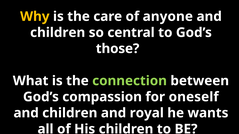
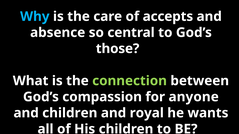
Why colour: yellow -> light blue
anyone: anyone -> accepts
children at (58, 33): children -> absence
oneself: oneself -> anyone
